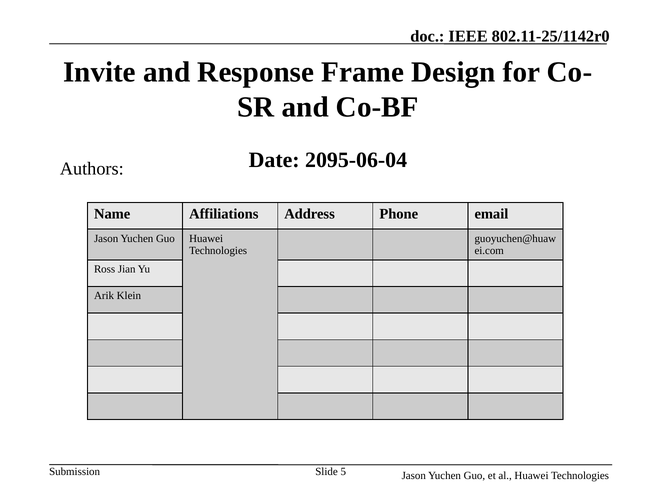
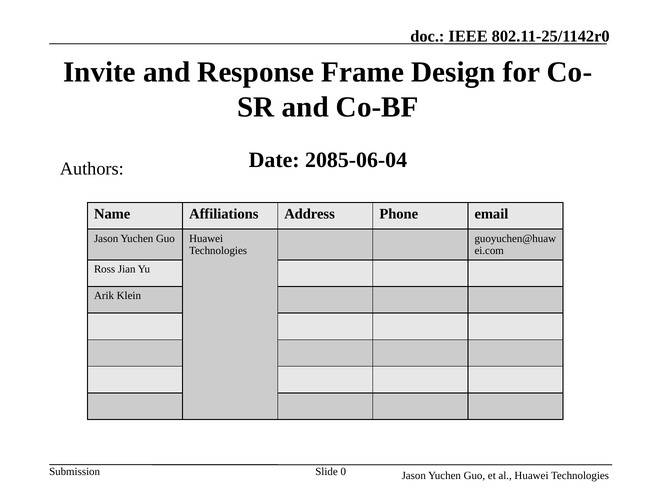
2095-06-04: 2095-06-04 -> 2085-06-04
5: 5 -> 0
